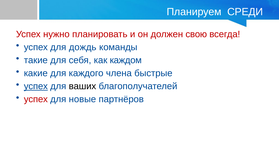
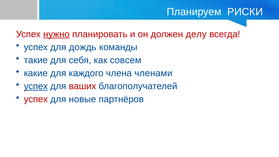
СРЕДИ: СРЕДИ -> РИСКИ
нужно underline: none -> present
свою: свою -> делу
каждом: каждом -> совсем
быстрые: быстрые -> членами
ваших colour: black -> red
